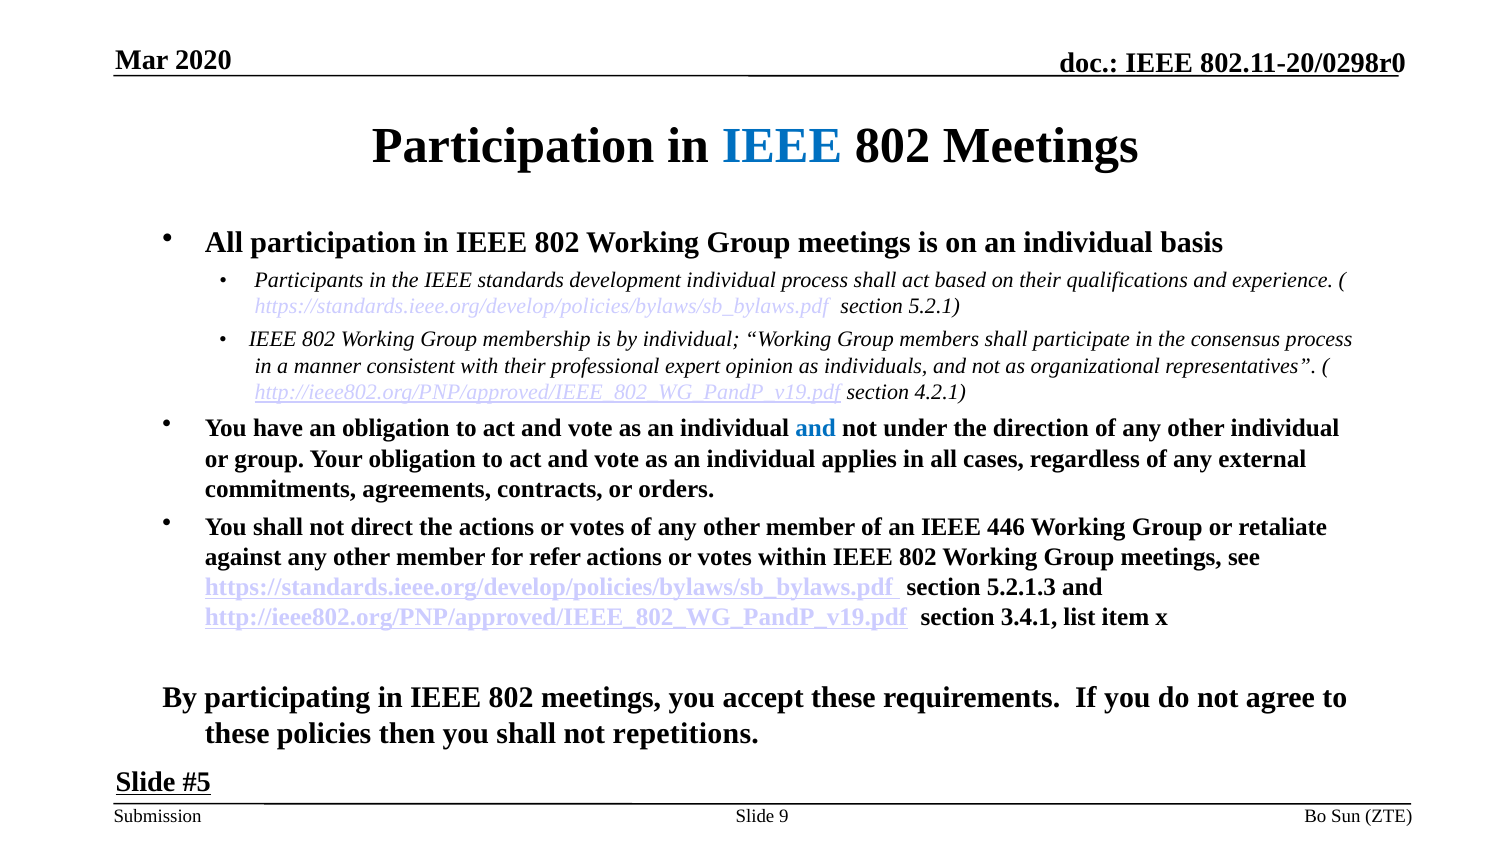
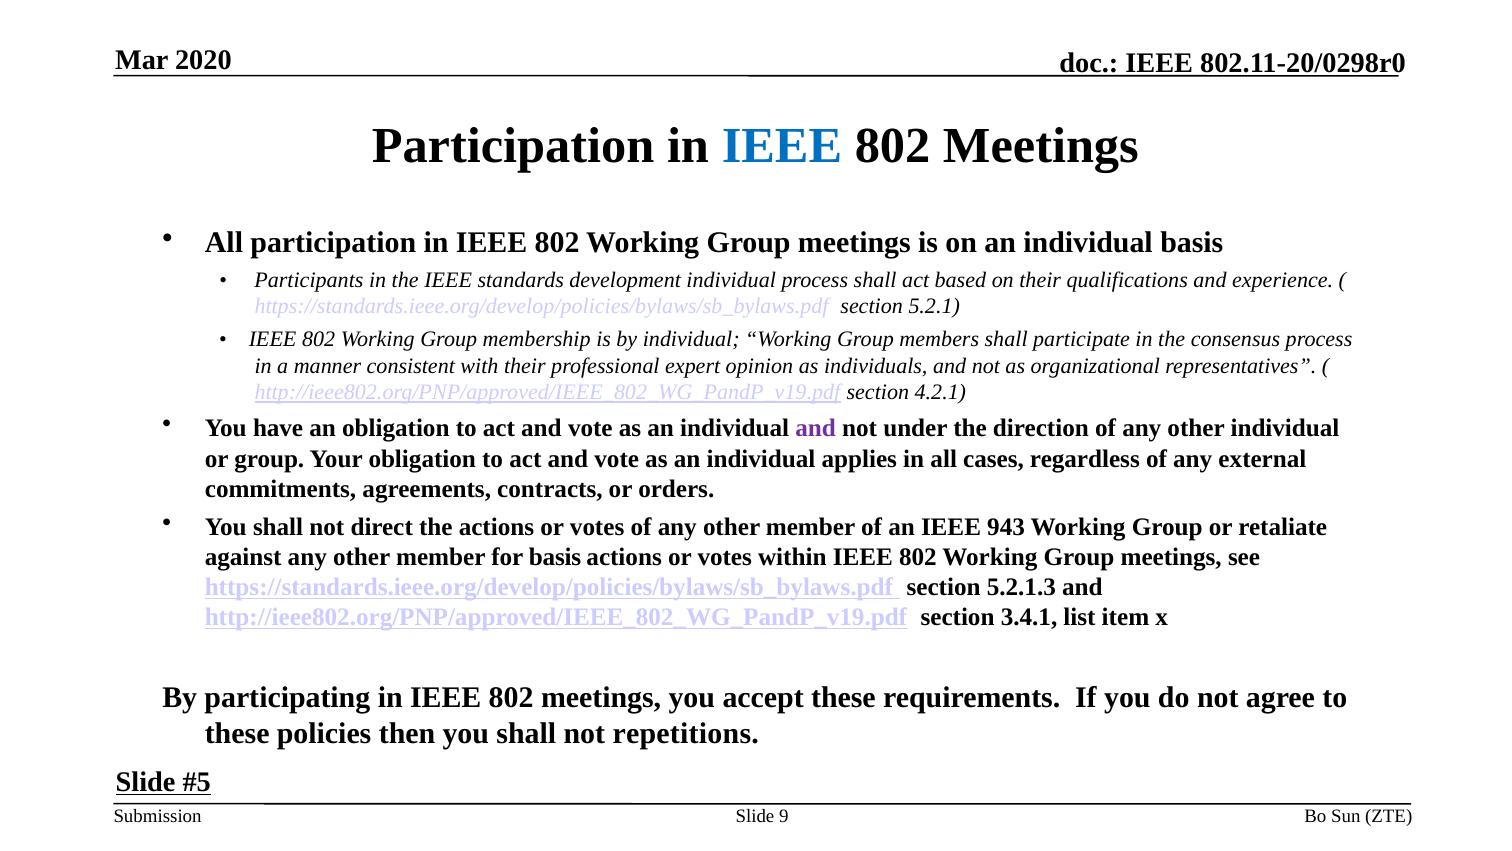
and at (816, 428) colour: blue -> purple
446: 446 -> 943
for refer: refer -> basis
